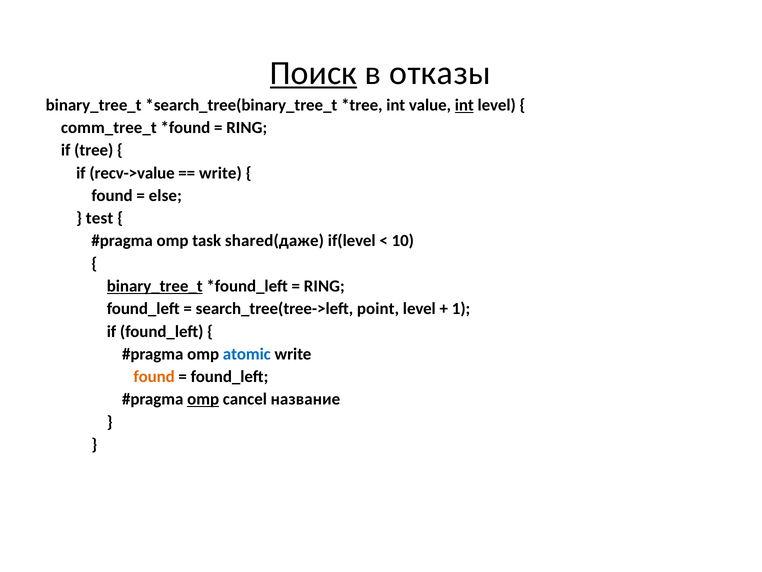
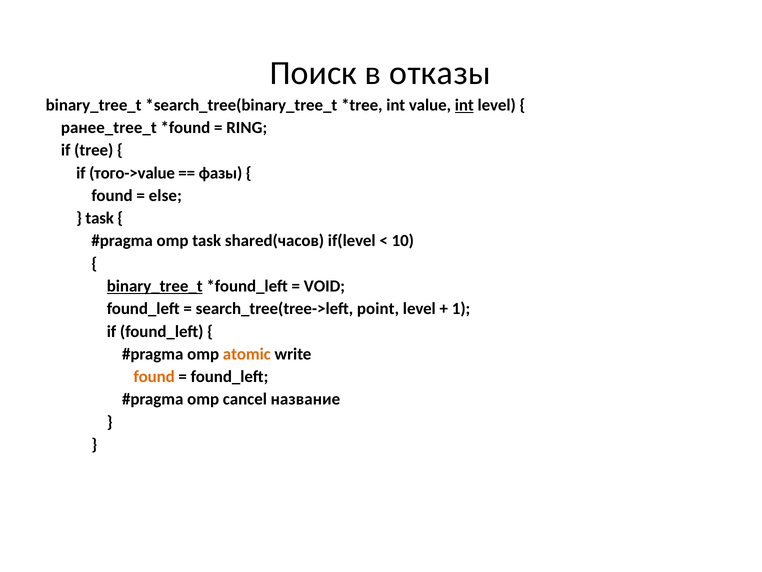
Поиск underline: present -> none
comm_tree_t: comm_tree_t -> ранее_tree_t
recv->value: recv->value -> того->value
write at (220, 173): write -> фазы
test at (100, 218): test -> task
shared(даже: shared(даже -> shared(часов
RING at (324, 286): RING -> VOID
atomic colour: blue -> orange
omp at (203, 399) underline: present -> none
